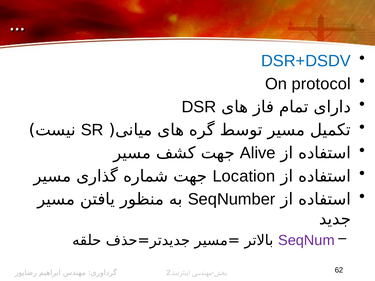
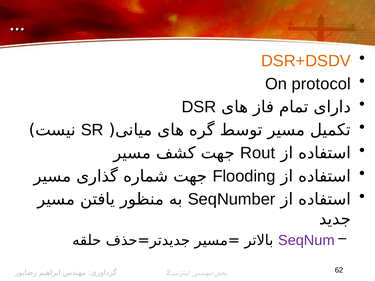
DSR+DSDV colour: blue -> orange
Alive: Alive -> Rout
Location: Location -> Flooding
